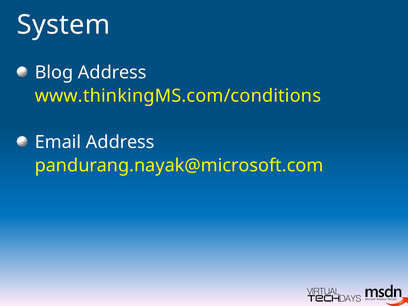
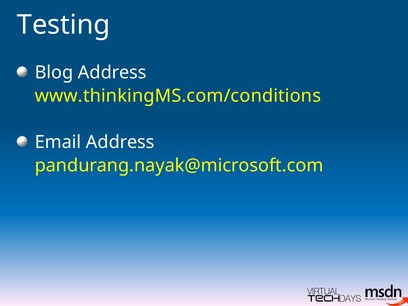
System: System -> Testing
